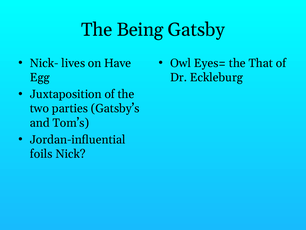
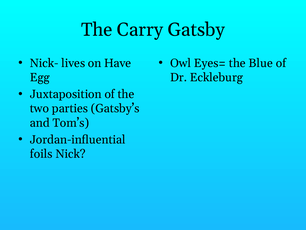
Being: Being -> Carry
That: That -> Blue
